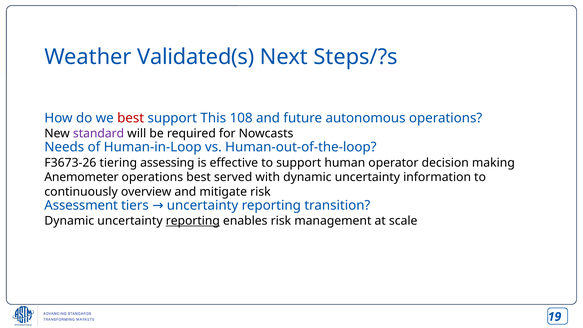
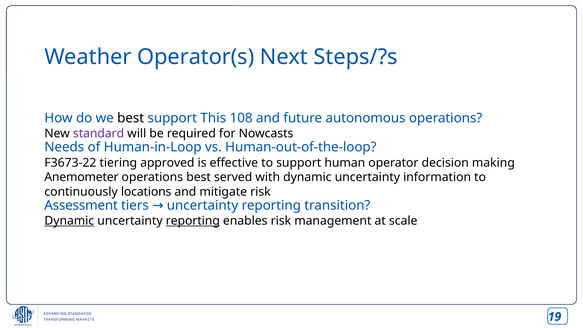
Validated(s: Validated(s -> Operator(s
best at (131, 118) colour: red -> black
F3673-26: F3673-26 -> F3673-22
assessing: assessing -> approved
overview: overview -> locations
Dynamic at (69, 221) underline: none -> present
